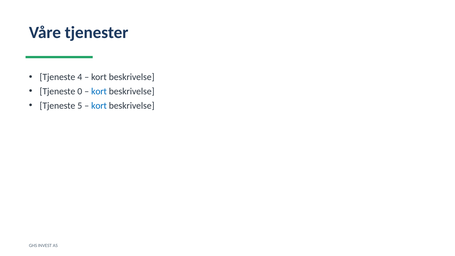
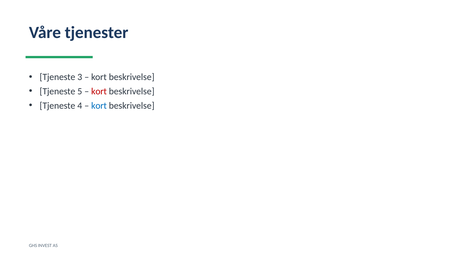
4: 4 -> 3
0: 0 -> 5
kort at (99, 91) colour: blue -> red
5: 5 -> 4
